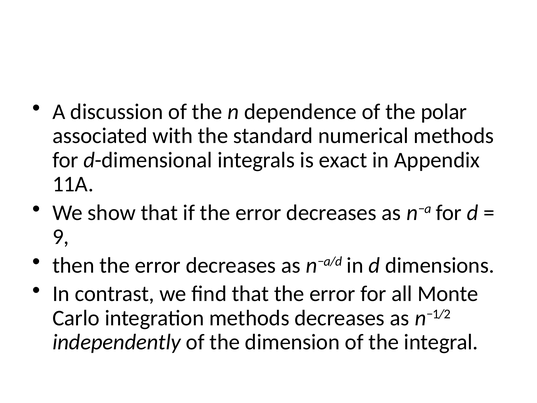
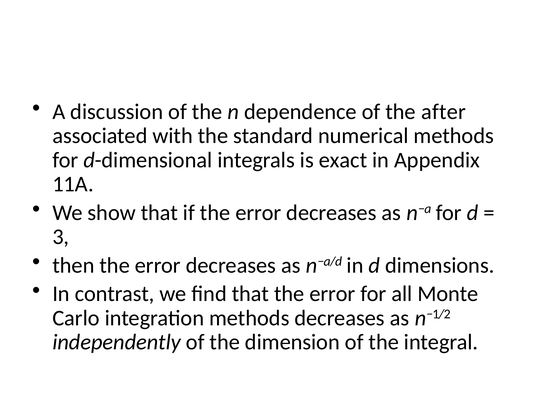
polar: polar -> after
9: 9 -> 3
